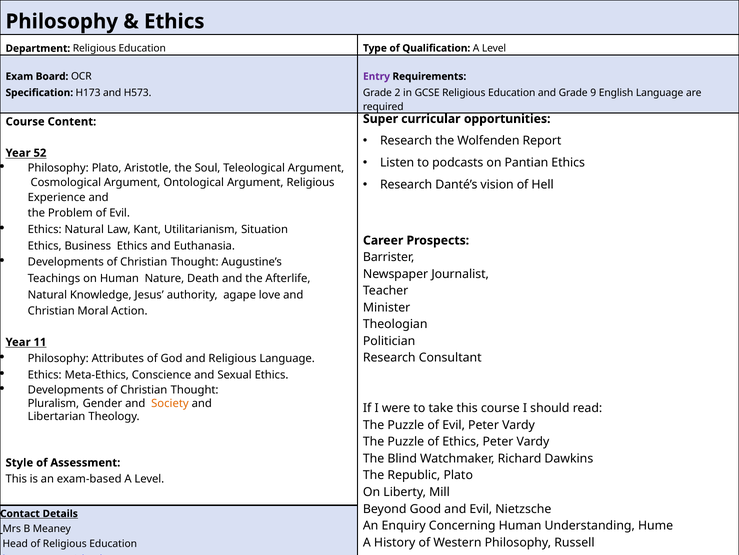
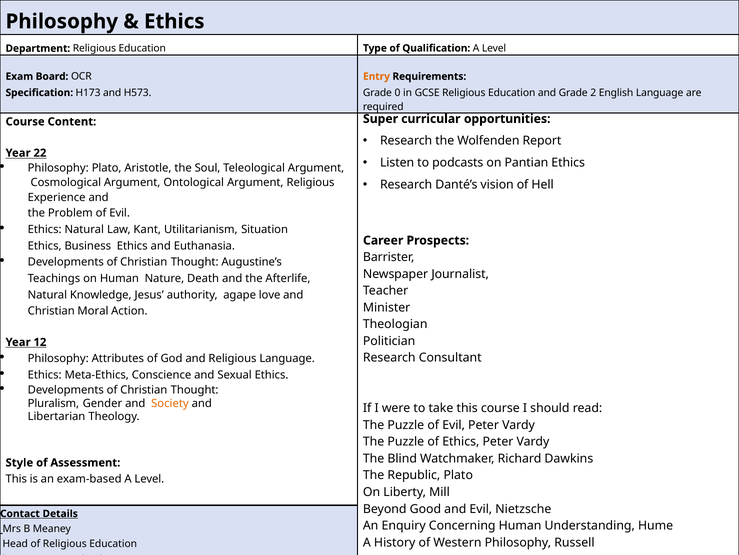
Entry colour: purple -> orange
2: 2 -> 0
9: 9 -> 2
52: 52 -> 22
11: 11 -> 12
